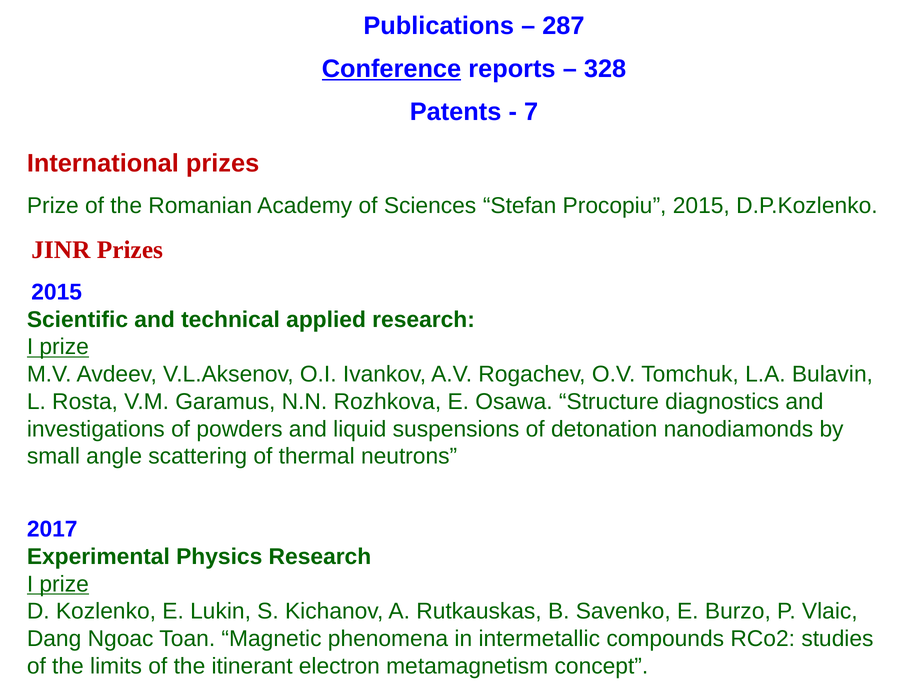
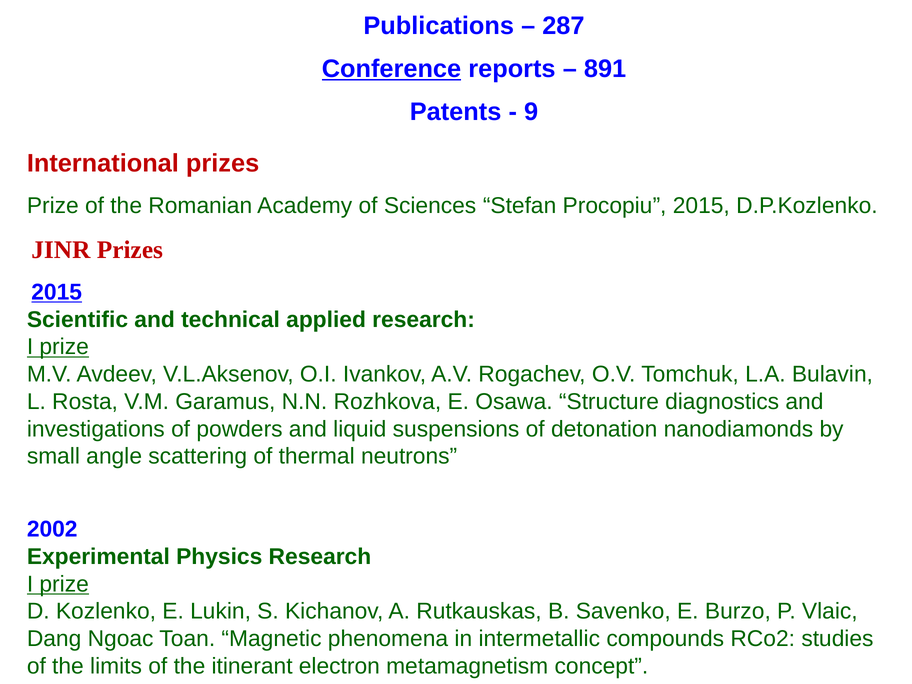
328: 328 -> 891
7: 7 -> 9
2015 at (57, 292) underline: none -> present
2017: 2017 -> 2002
